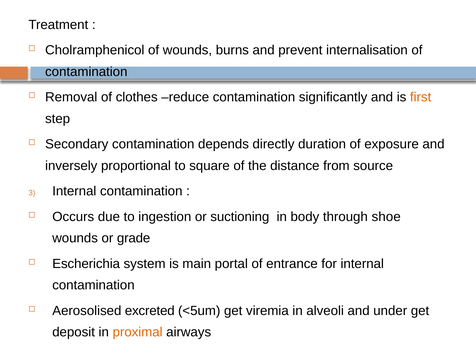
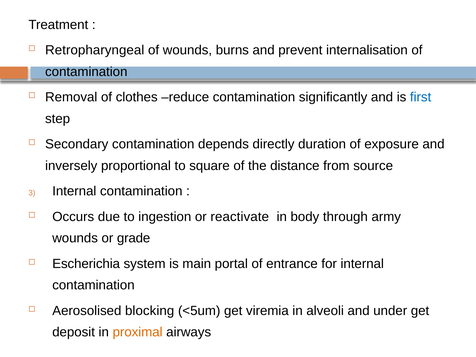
Cholramphenicol: Cholramphenicol -> Retropharyngeal
first colour: orange -> blue
suctioning: suctioning -> reactivate
shoe: shoe -> army
excreted: excreted -> blocking
